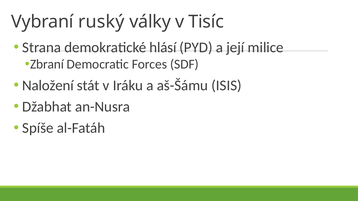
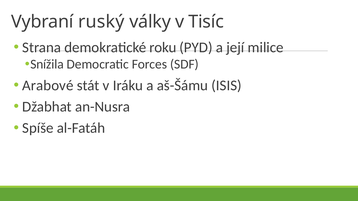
hlásí: hlásí -> roku
Zbraní: Zbraní -> Snížila
Naložení: Naložení -> Arabové
